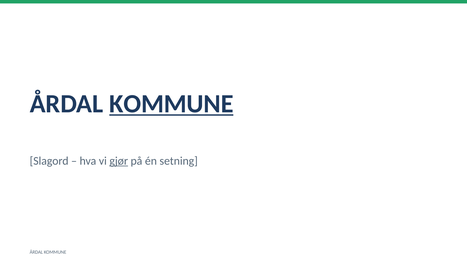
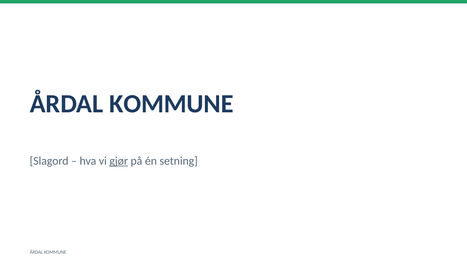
KOMMUNE at (171, 104) underline: present -> none
